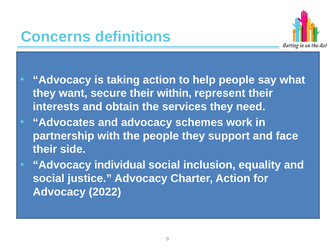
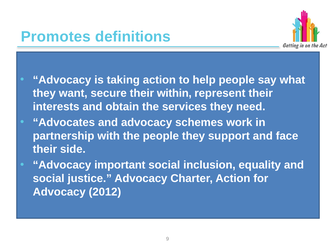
Concerns: Concerns -> Promotes
individual: individual -> important
2022: 2022 -> 2012
